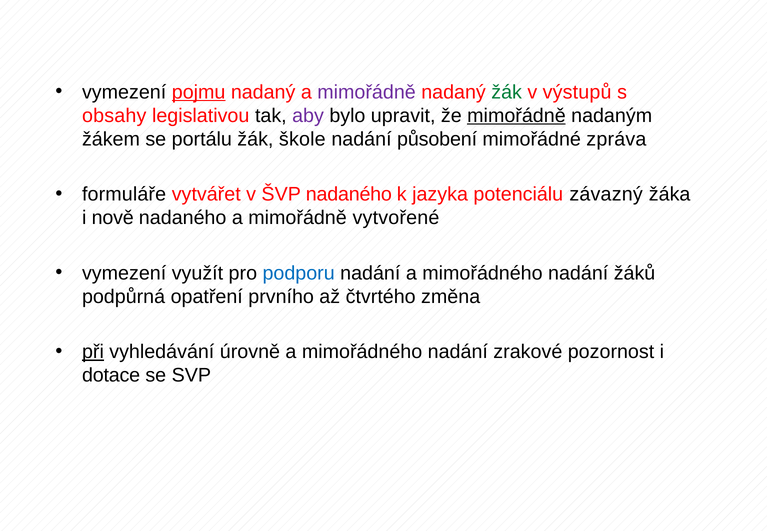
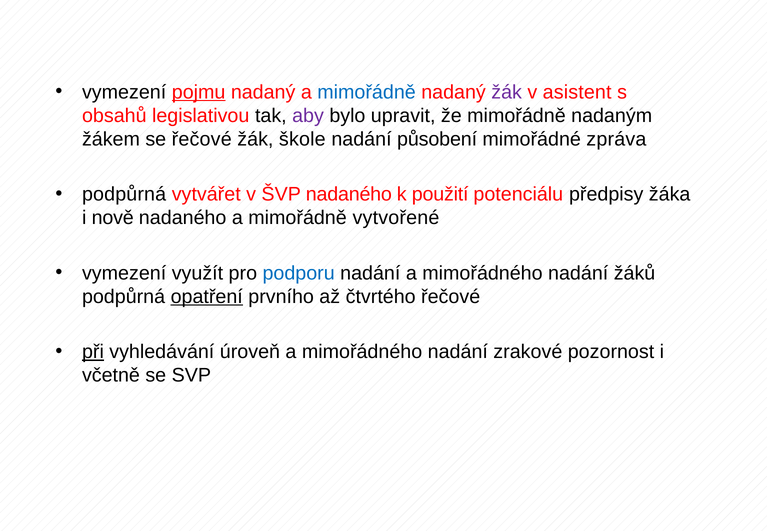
mimořádně at (367, 92) colour: purple -> blue
žák at (507, 92) colour: green -> purple
výstupů: výstupů -> asistent
obsahy: obsahy -> obsahů
mimořádně at (516, 116) underline: present -> none
se portálu: portálu -> řečové
formuláře at (124, 194): formuláře -> podpůrná
jazyka: jazyka -> použití
závazný: závazný -> předpisy
opatření underline: none -> present
čtvrtého změna: změna -> řečové
úrovně: úrovně -> úroveň
dotace: dotace -> včetně
